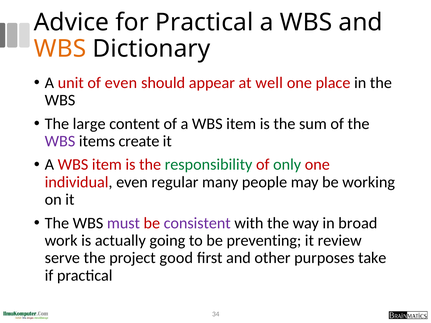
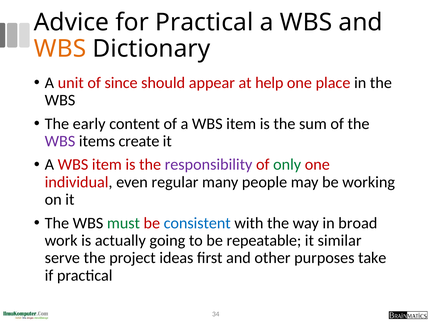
of even: even -> since
well: well -> help
large: large -> early
responsibility colour: green -> purple
must colour: purple -> green
consistent colour: purple -> blue
preventing: preventing -> repeatable
review: review -> similar
good: good -> ideas
